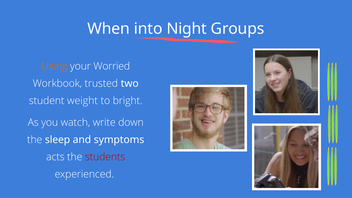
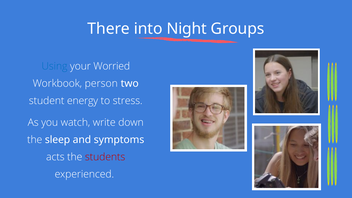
When: When -> There
Using colour: orange -> blue
trusted: trusted -> person
weight: weight -> energy
bright: bright -> stress
